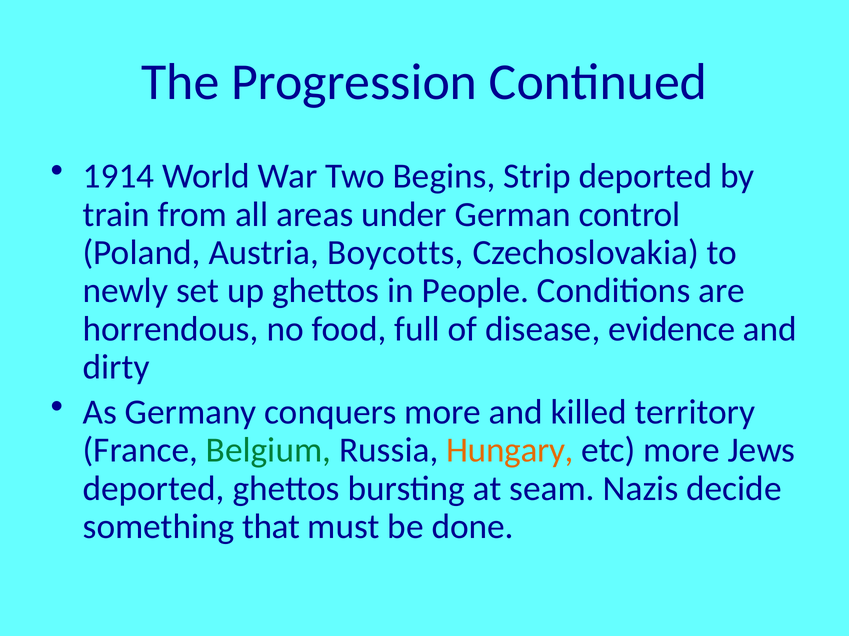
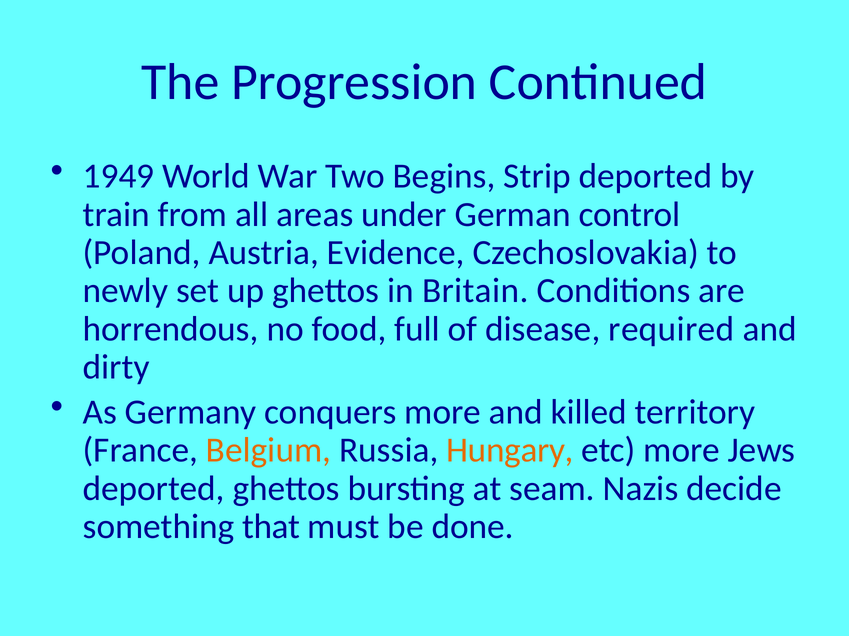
1914: 1914 -> 1949
Boycotts: Boycotts -> Evidence
People: People -> Britain
evidence: evidence -> required
Belgium colour: green -> orange
